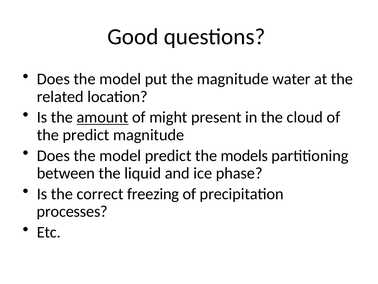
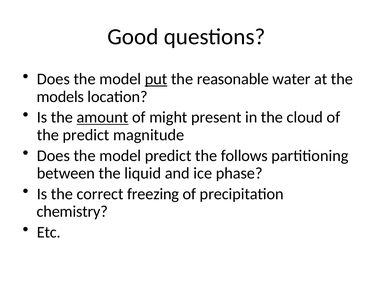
put underline: none -> present
the magnitude: magnitude -> reasonable
related: related -> models
models: models -> follows
processes: processes -> chemistry
